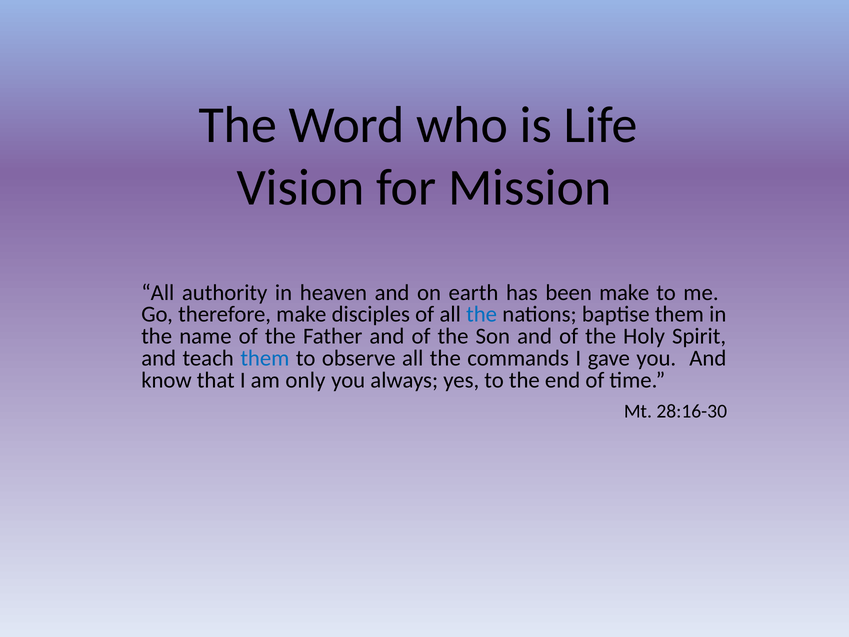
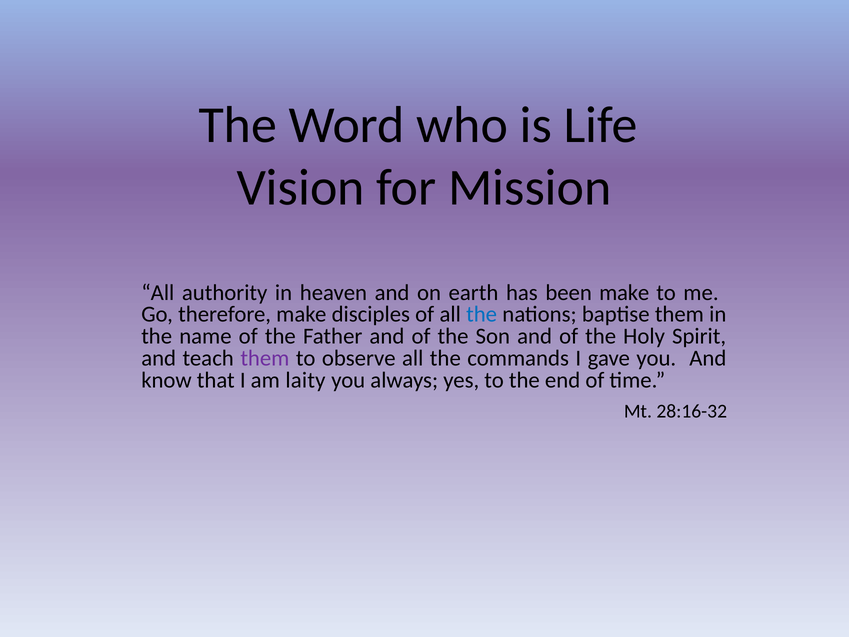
them at (265, 358) colour: blue -> purple
only: only -> laity
28:16-30: 28:16-30 -> 28:16-32
